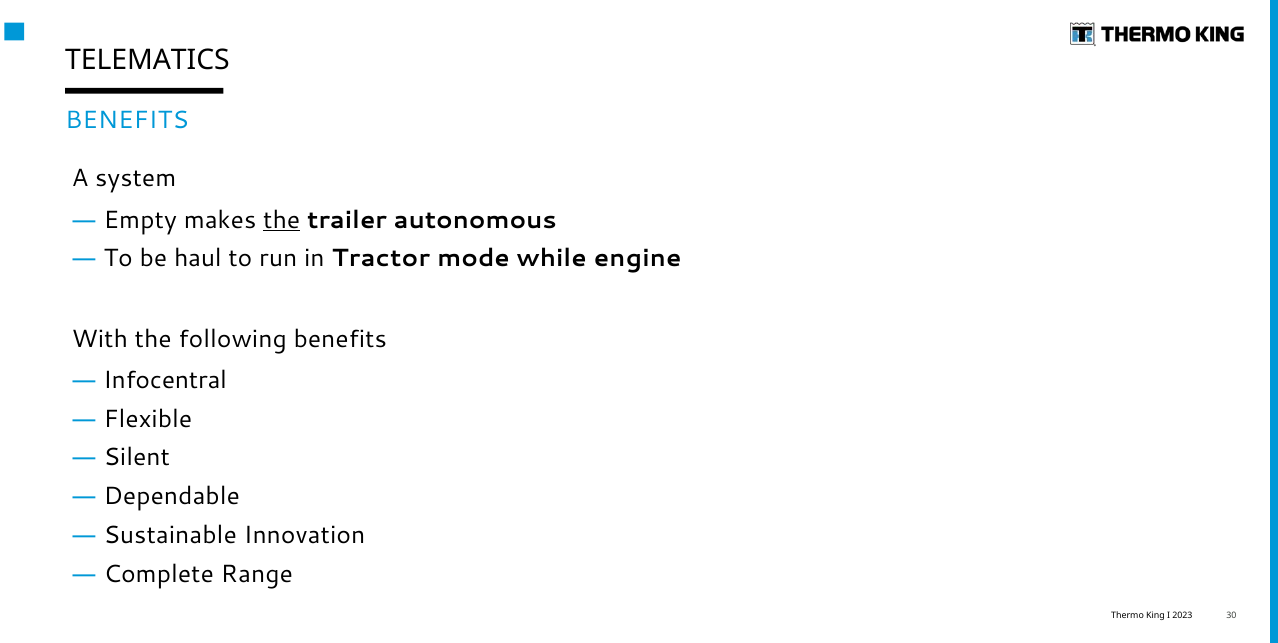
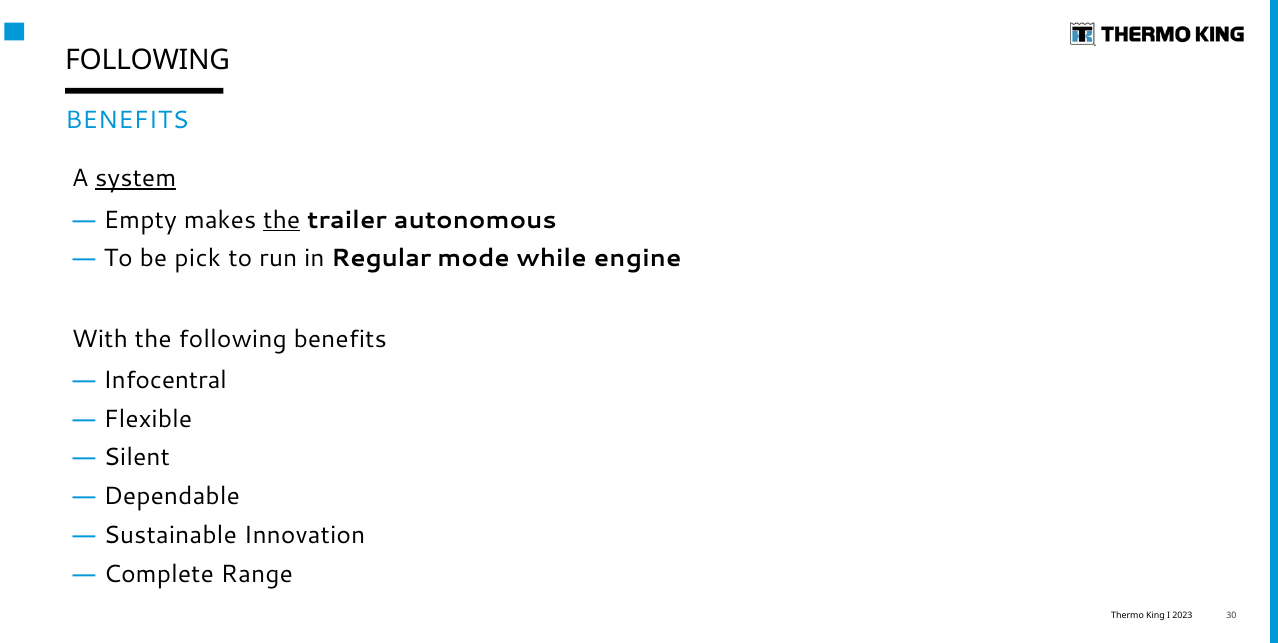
TELEMATICS at (147, 60): TELEMATICS -> FOLLOWING
system underline: none -> present
haul: haul -> pick
Tractor: Tractor -> Regular
